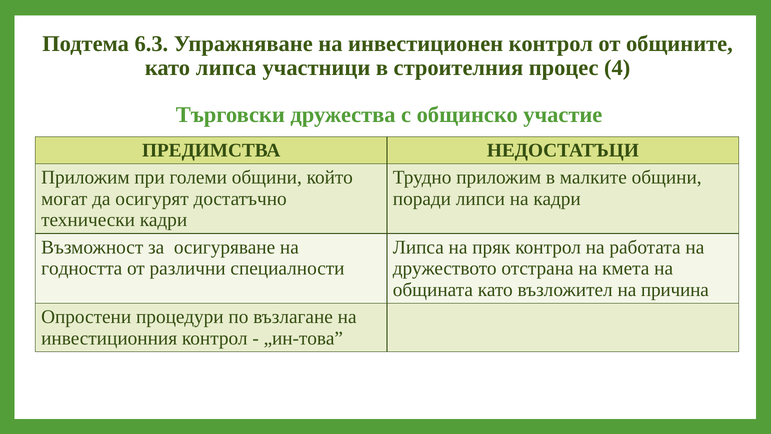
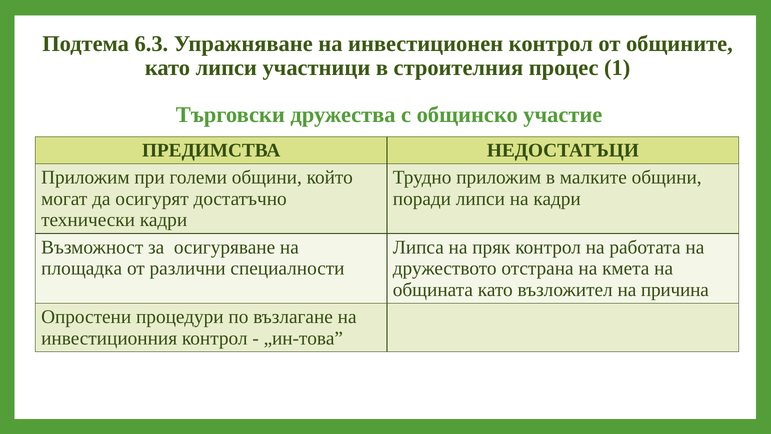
като липса: липса -> липси
4: 4 -> 1
годността: годността -> площадка
